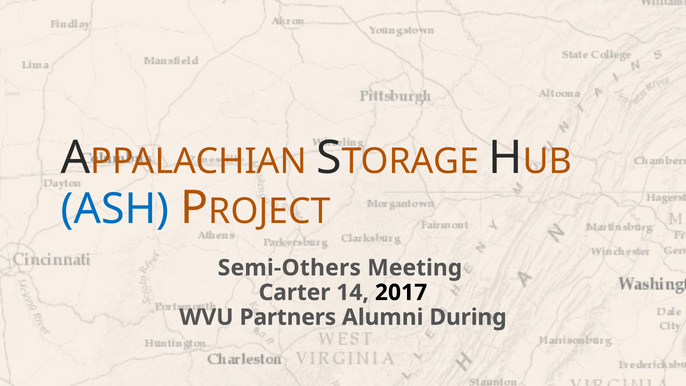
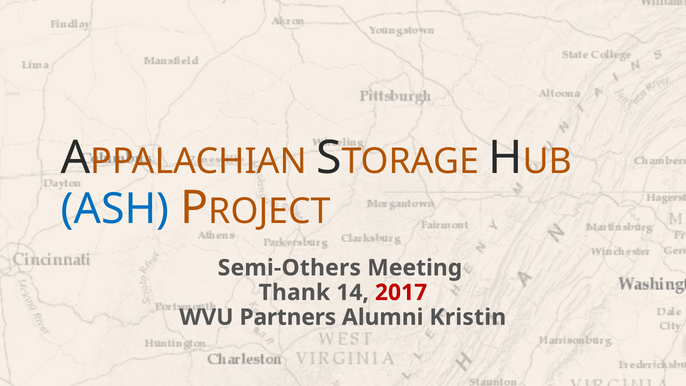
Carter: Carter -> Thank
2017 colour: black -> red
During: During -> Kristin
